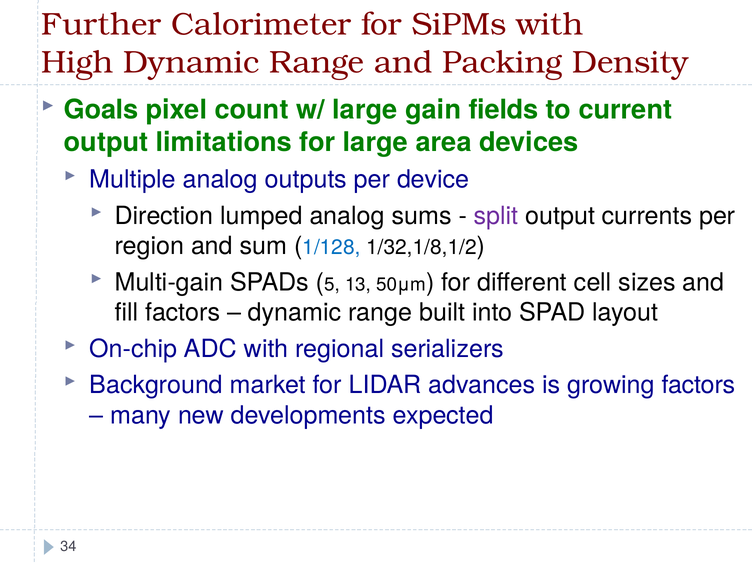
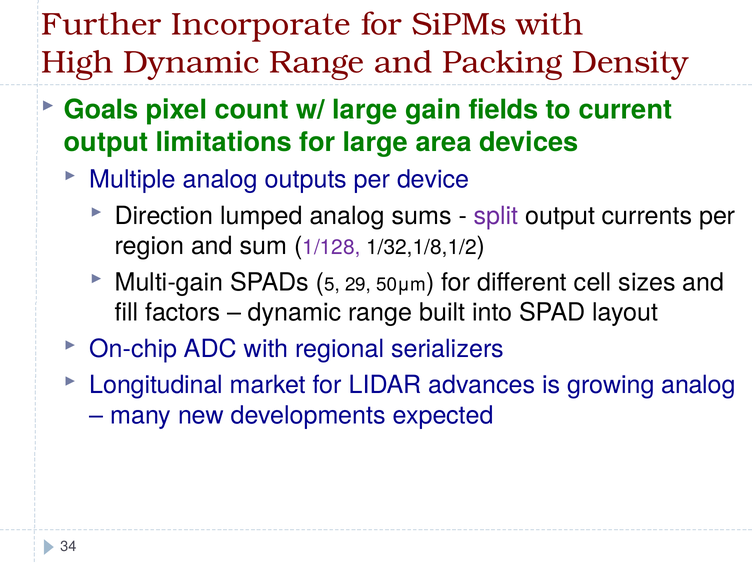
Calorimeter: Calorimeter -> Incorporate
1/128 colour: blue -> purple
13: 13 -> 29
Background: Background -> Longitudinal
growing factors: factors -> analog
